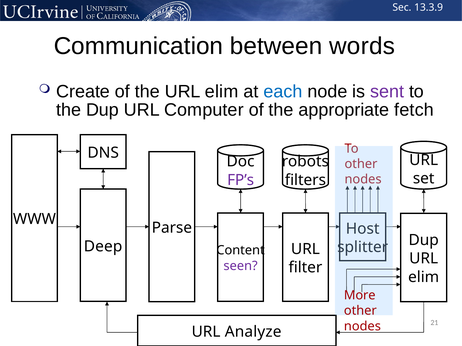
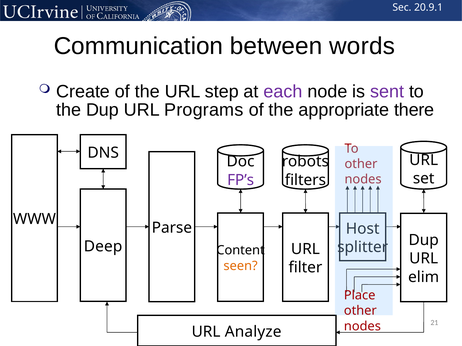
13.3.9: 13.3.9 -> 20.9.1
the URL elim: elim -> step
each colour: blue -> purple
Computer: Computer -> Programs
fetch: fetch -> there
seen colour: purple -> orange
More: More -> Place
